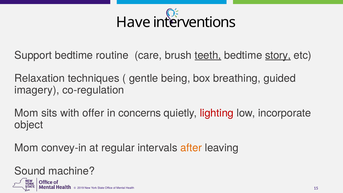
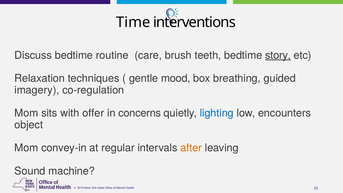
Have: Have -> Time
Support: Support -> Discuss
teeth underline: present -> none
being: being -> mood
lighting colour: red -> blue
incorporate: incorporate -> encounters
